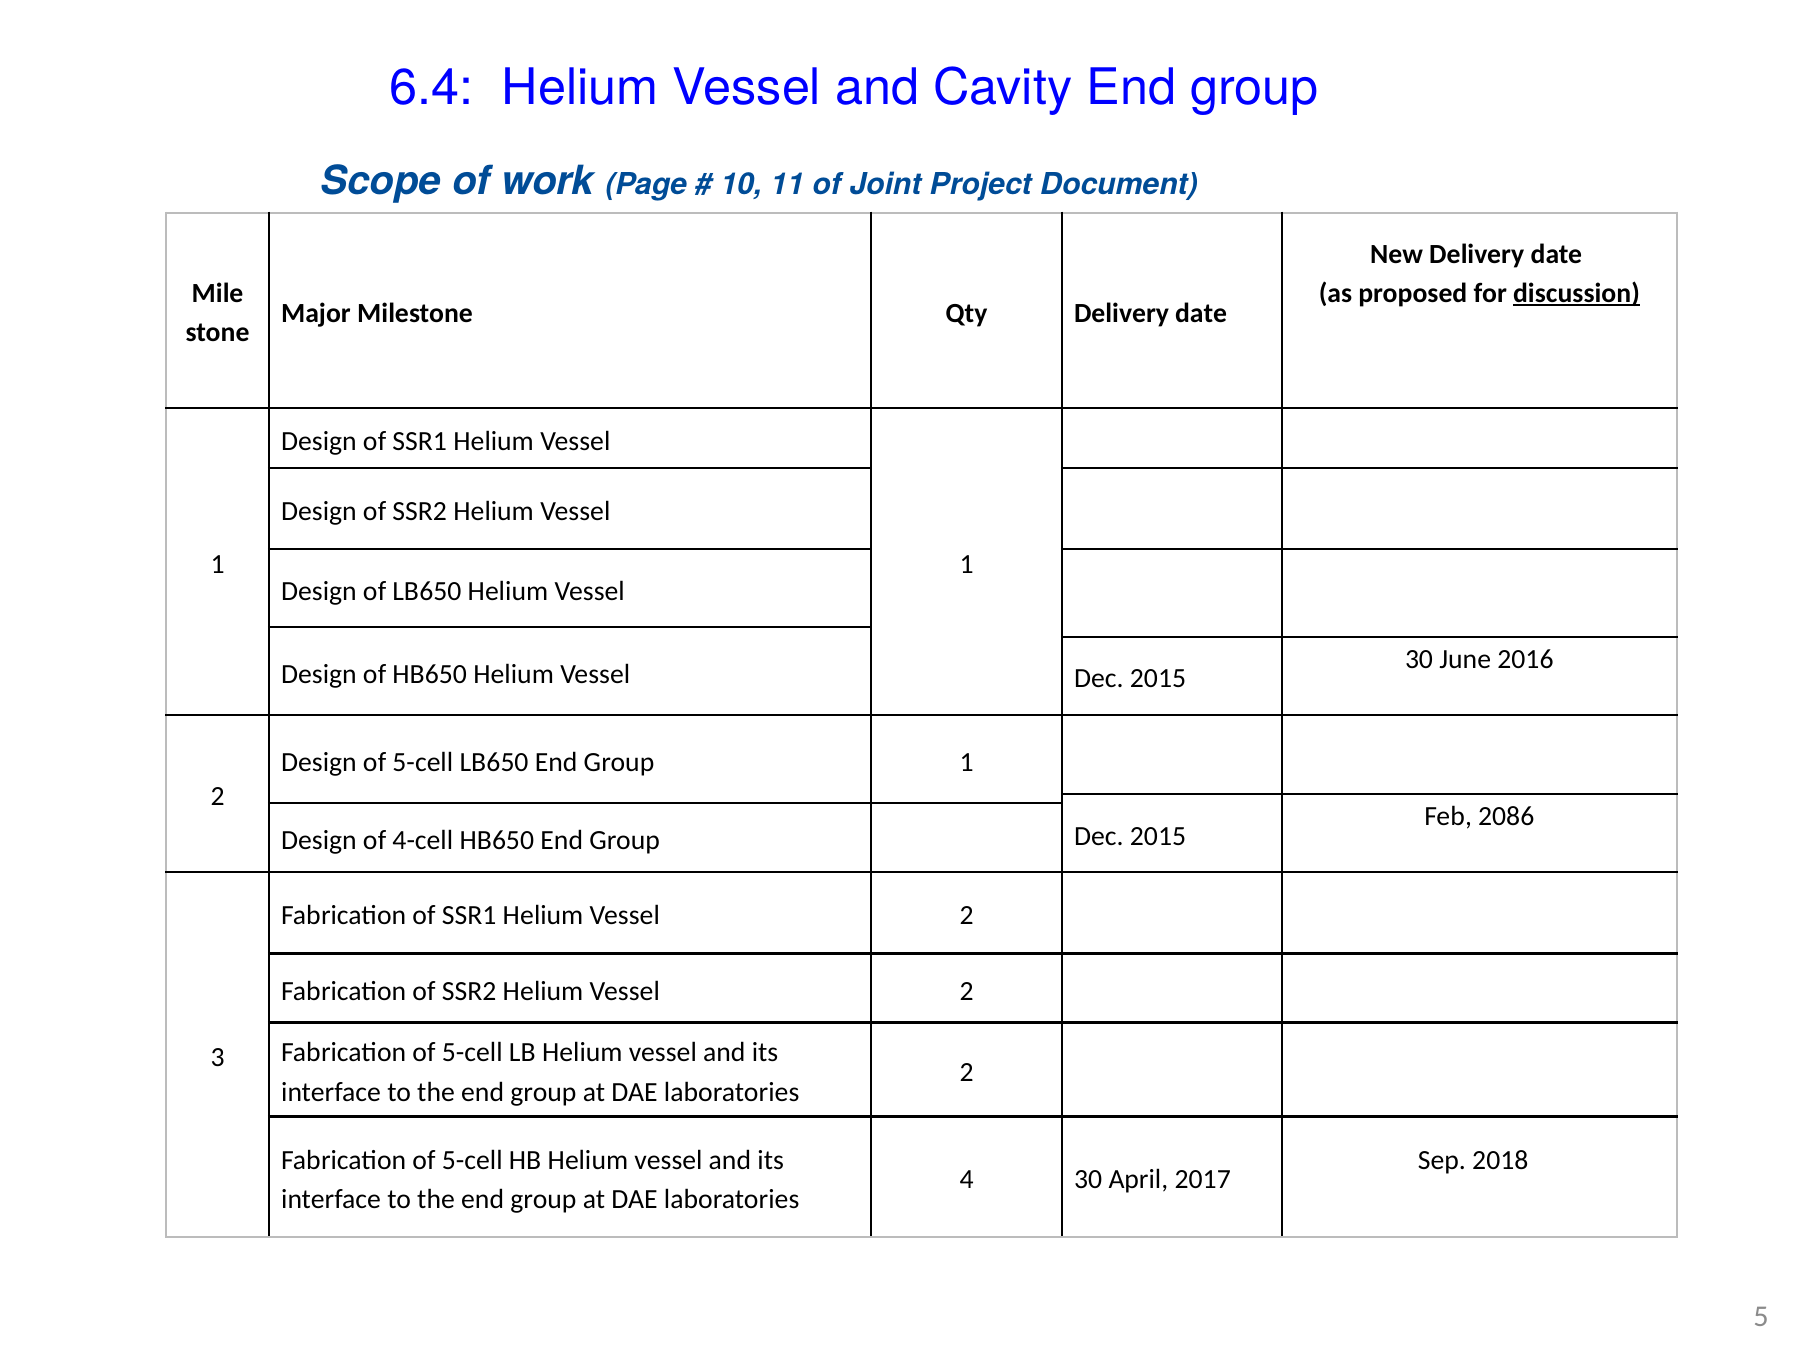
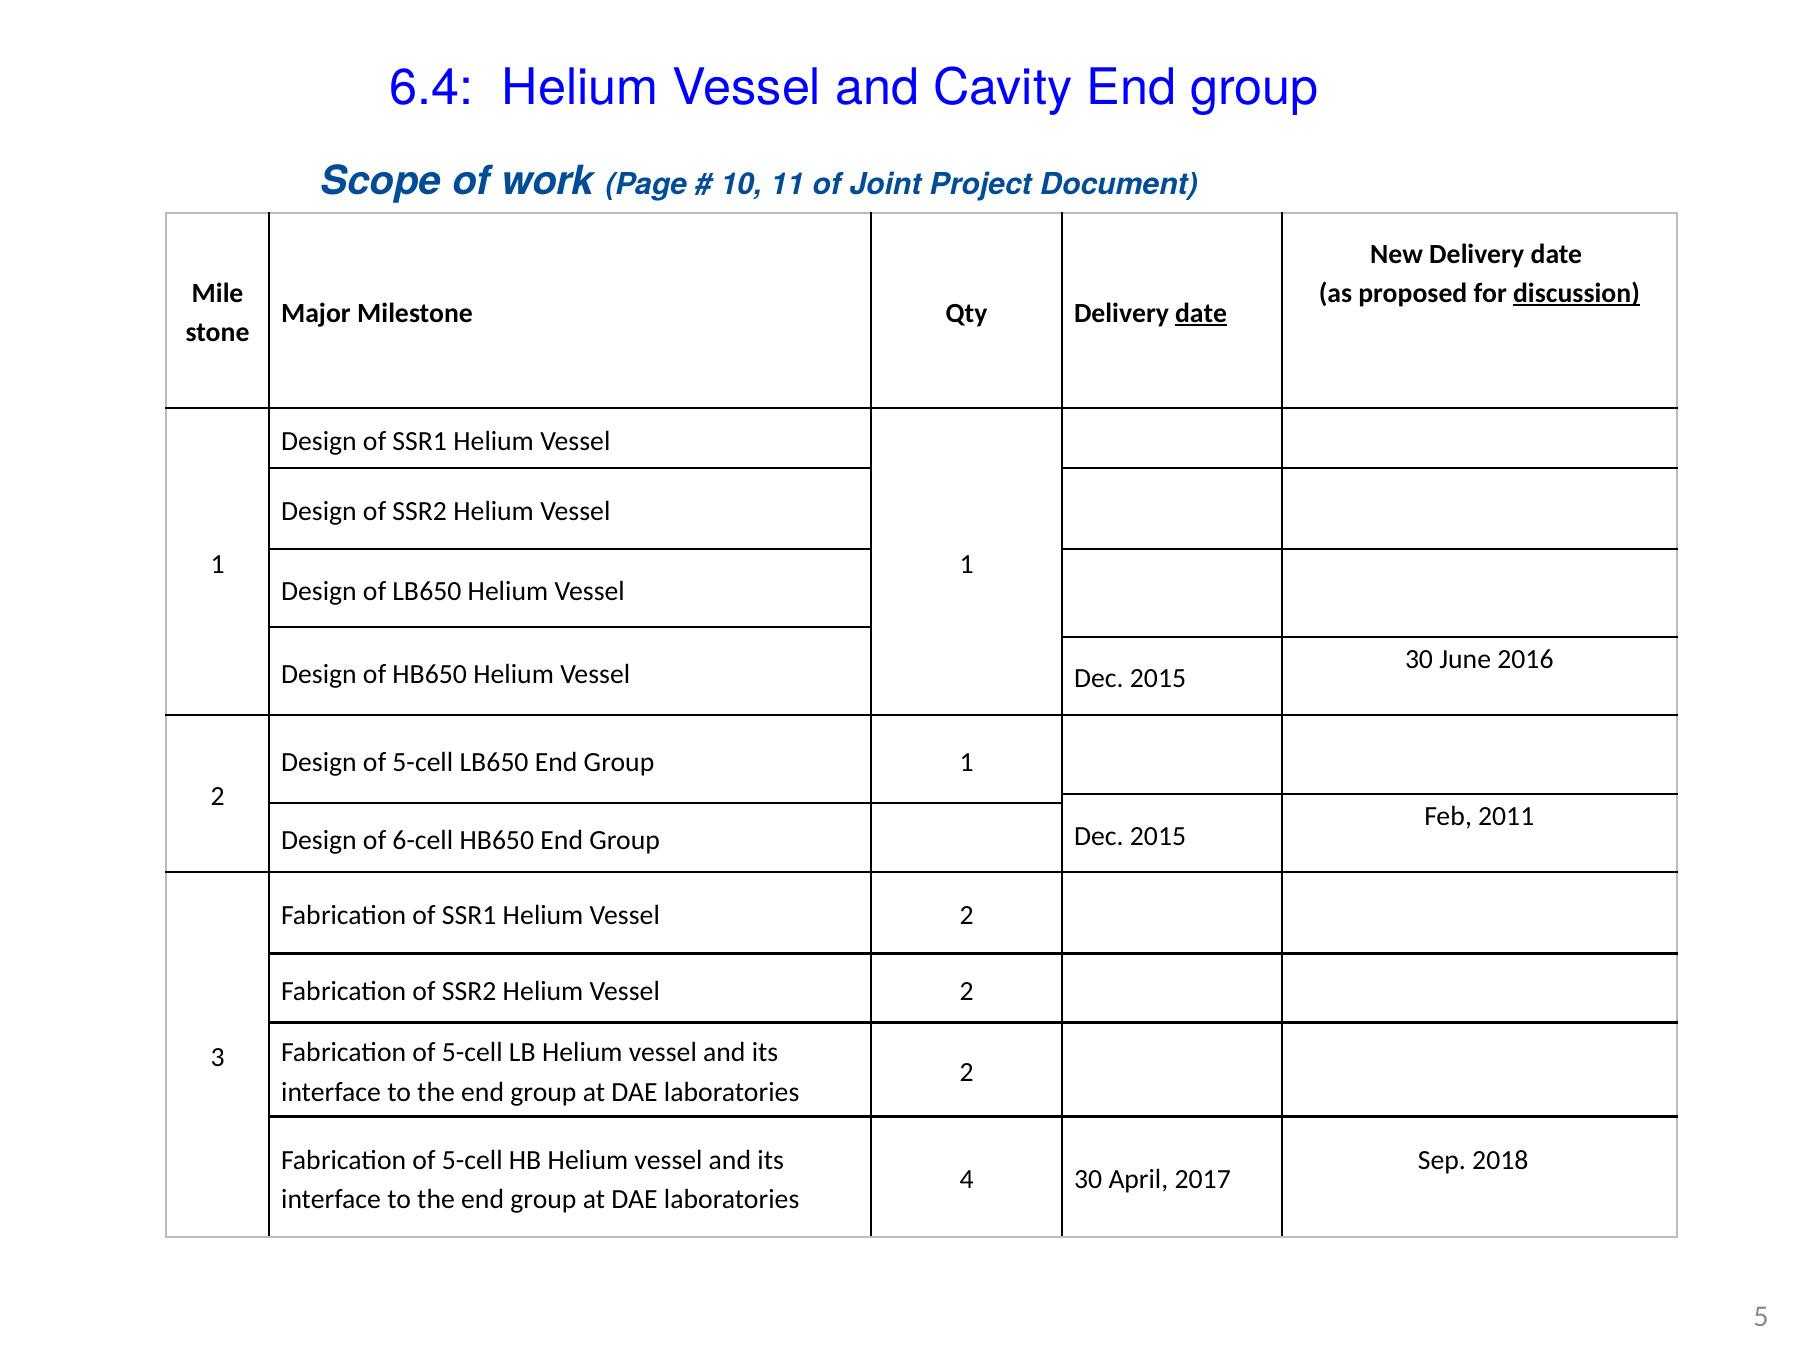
date at (1201, 313) underline: none -> present
2086: 2086 -> 2011
4-cell: 4-cell -> 6-cell
